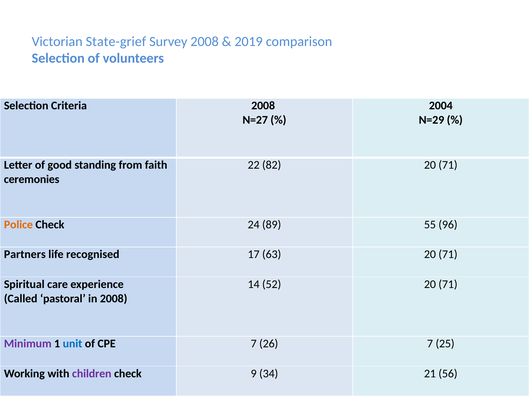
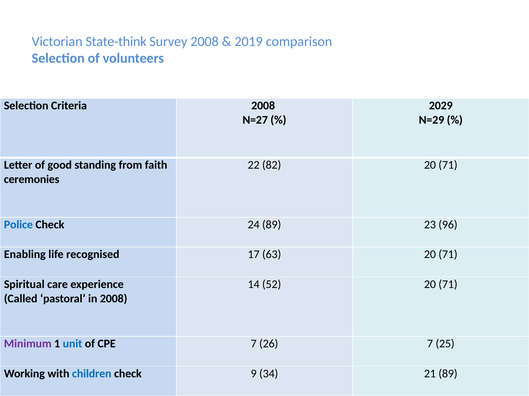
State-grief: State-grief -> State-think
2004: 2004 -> 2029
Police colour: orange -> blue
55: 55 -> 23
Partners: Partners -> Enabling
children colour: purple -> blue
21 56: 56 -> 89
